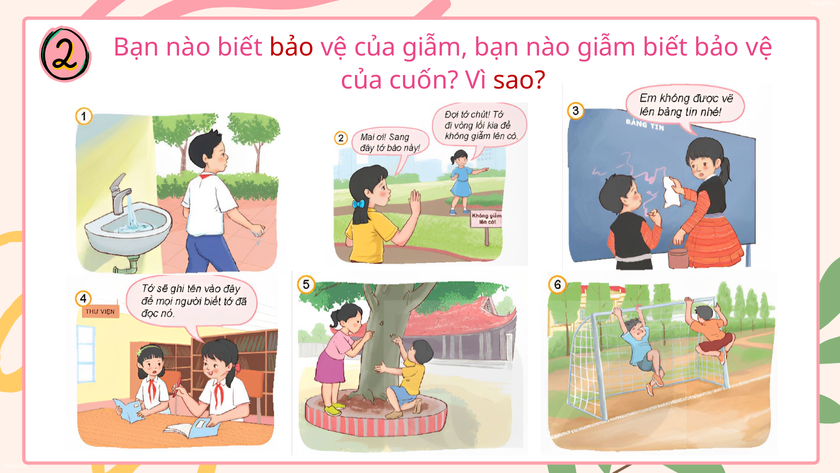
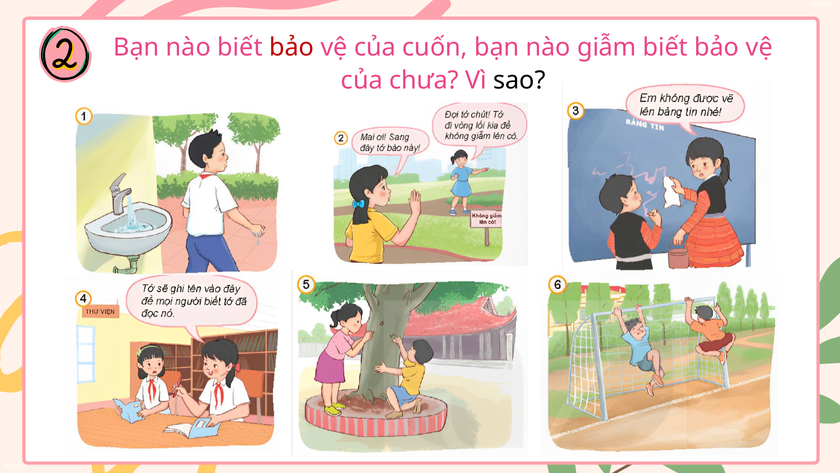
của giẫm: giẫm -> cuốn
cuốn: cuốn -> chưa
sao colour: red -> black
